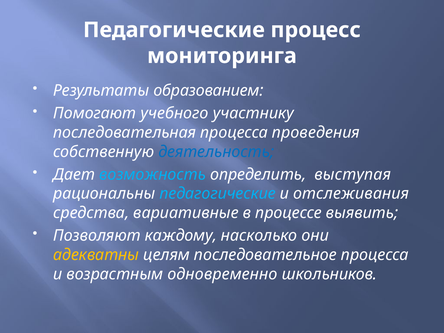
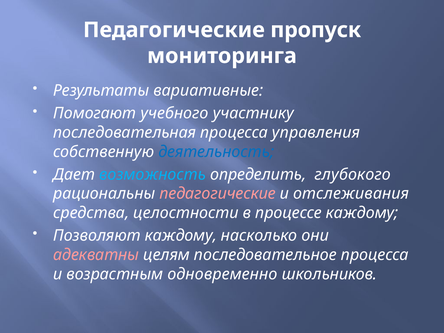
процесс: процесс -> пропуск
образованием: образованием -> вариативные
проведения: проведения -> управления
выступая: выступая -> глубокого
педагогические at (218, 194) colour: light blue -> pink
вариативные: вариативные -> целостности
процессе выявить: выявить -> каждому
адекватны colour: yellow -> pink
